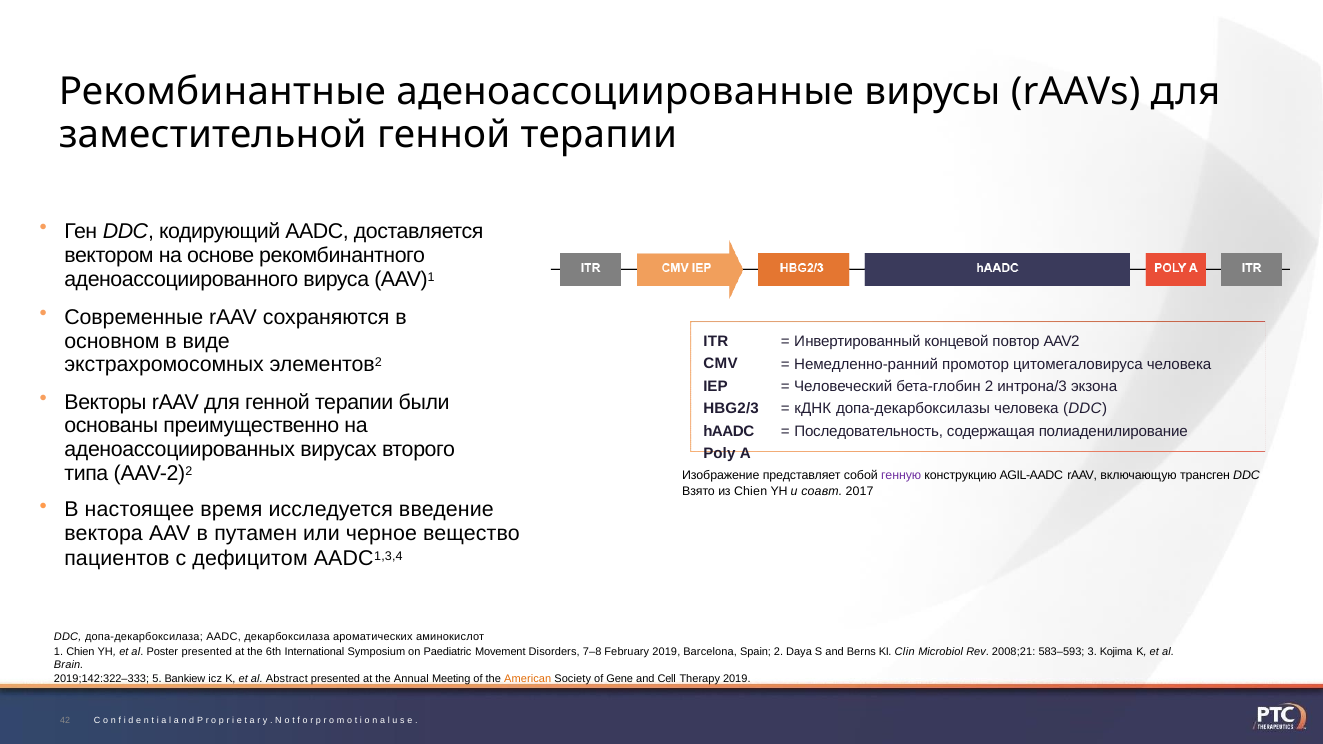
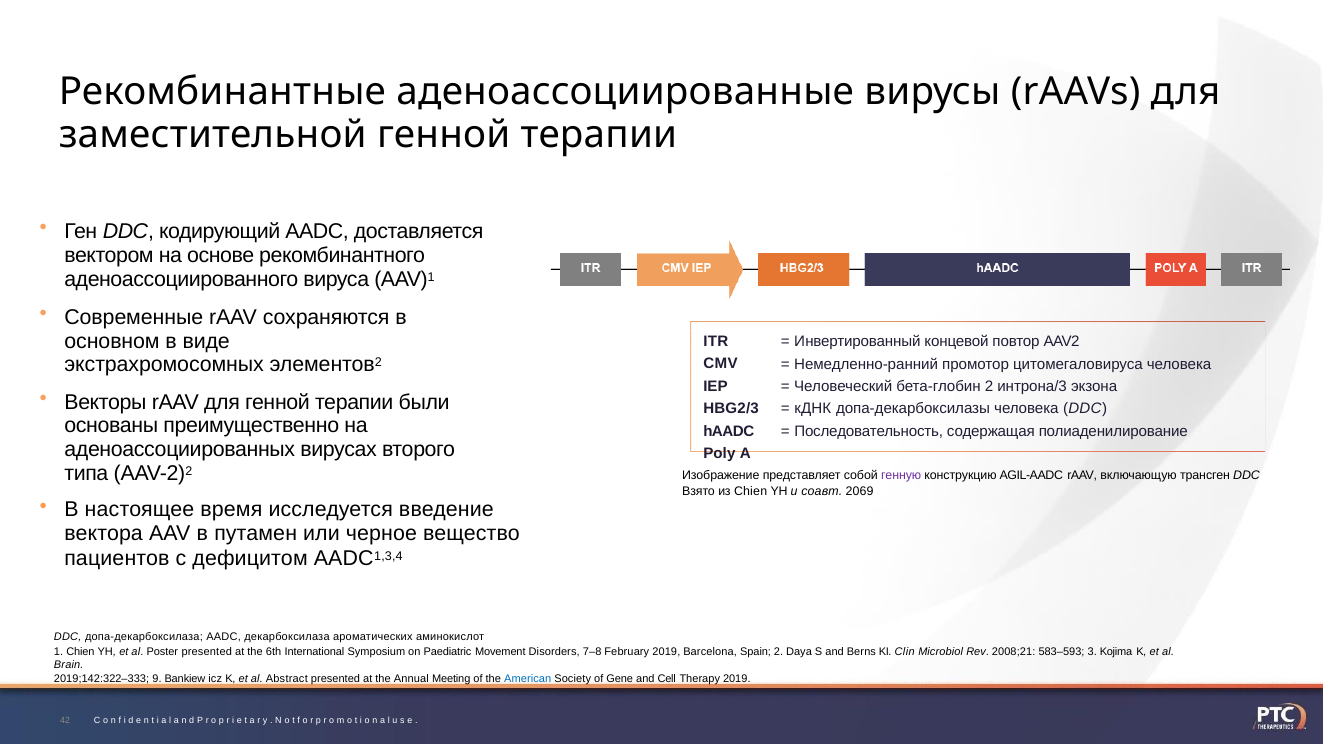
2017: 2017 -> 2069
5: 5 -> 9
American colour: orange -> blue
